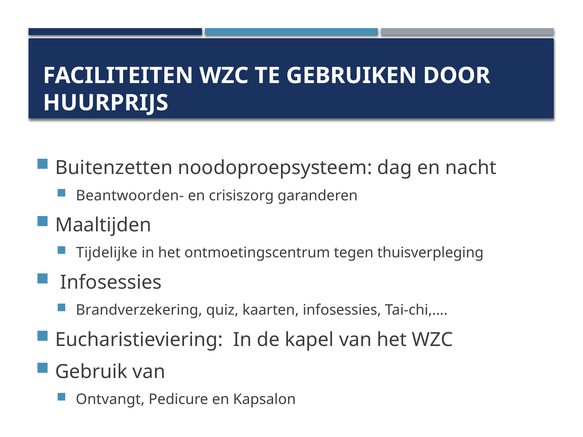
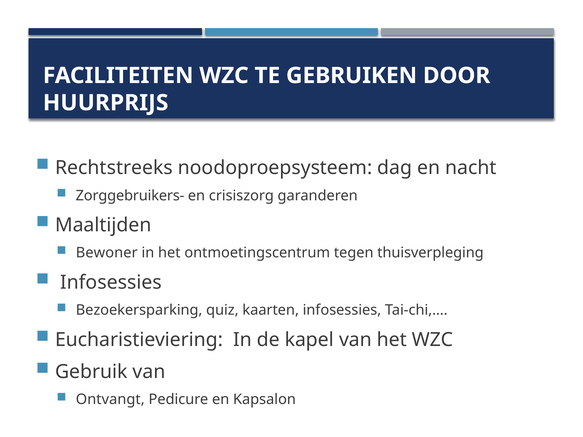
Buitenzetten: Buitenzetten -> Rechtstreeks
Beantwoorden-: Beantwoorden- -> Zorggebruikers-
Tijdelijke: Tijdelijke -> Bewoner
Brandverzekering: Brandverzekering -> Bezoekersparking
